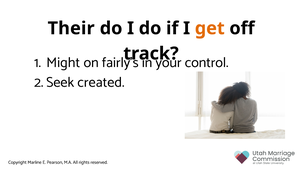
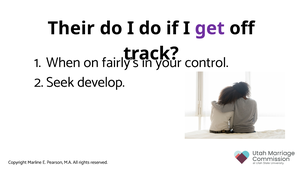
get colour: orange -> purple
Might: Might -> When
created: created -> develop
